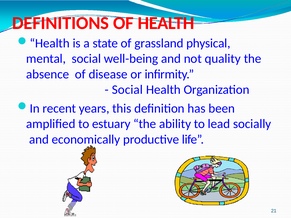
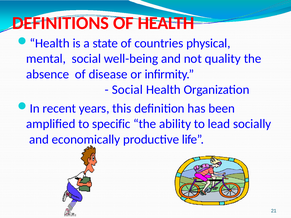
grassland: grassland -> countries
estuary: estuary -> specific
